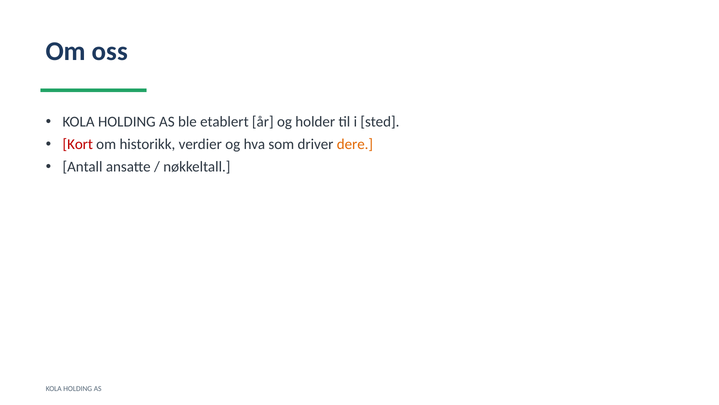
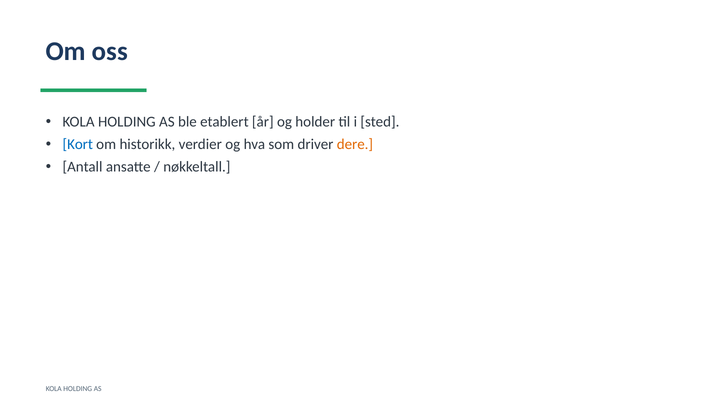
Kort colour: red -> blue
